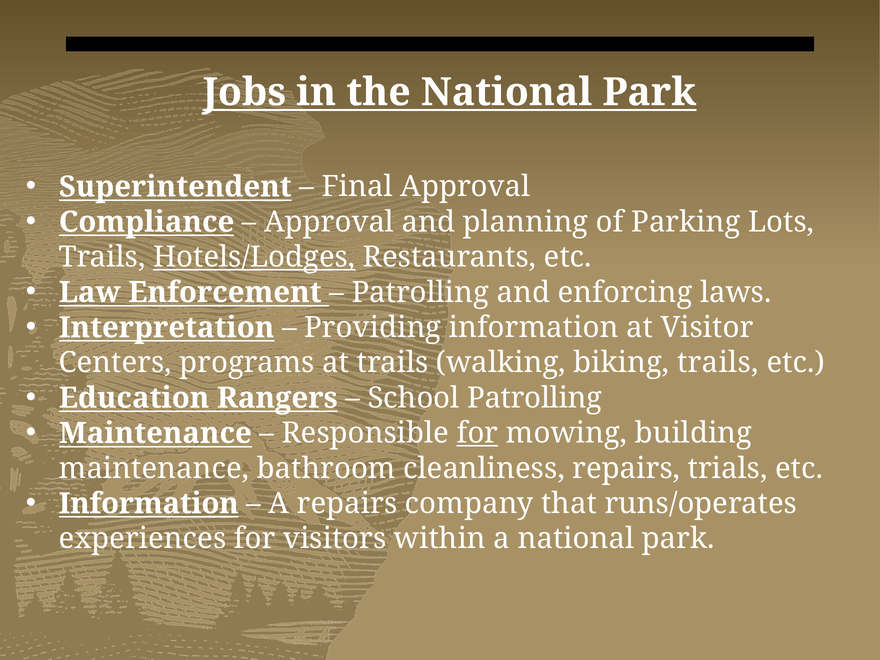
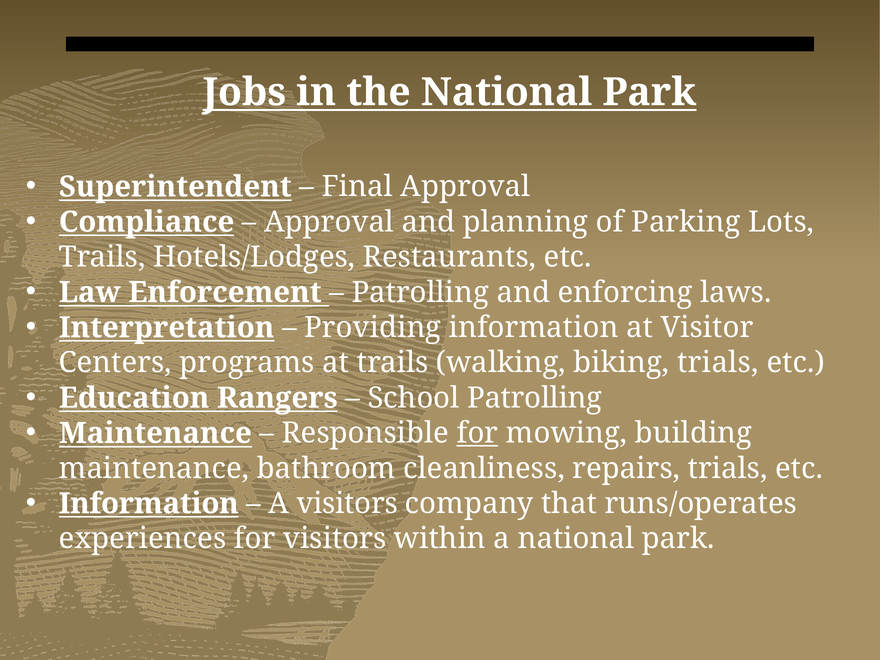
Hotels/Lodges underline: present -> none
biking trails: trails -> trials
A repairs: repairs -> visitors
